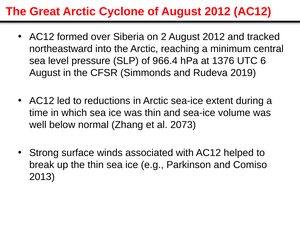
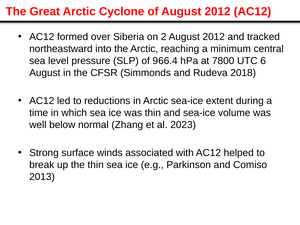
1376: 1376 -> 7800
2019: 2019 -> 2018
2073: 2073 -> 2023
